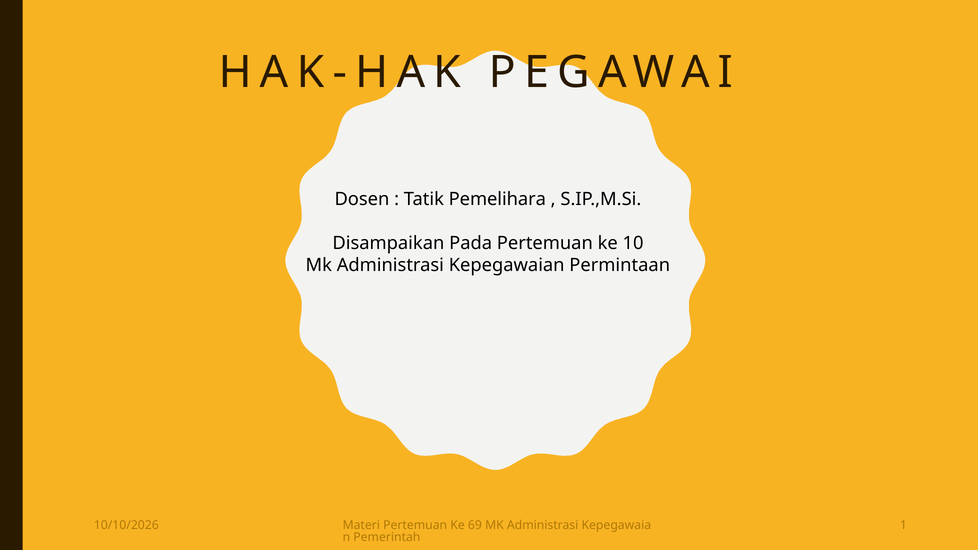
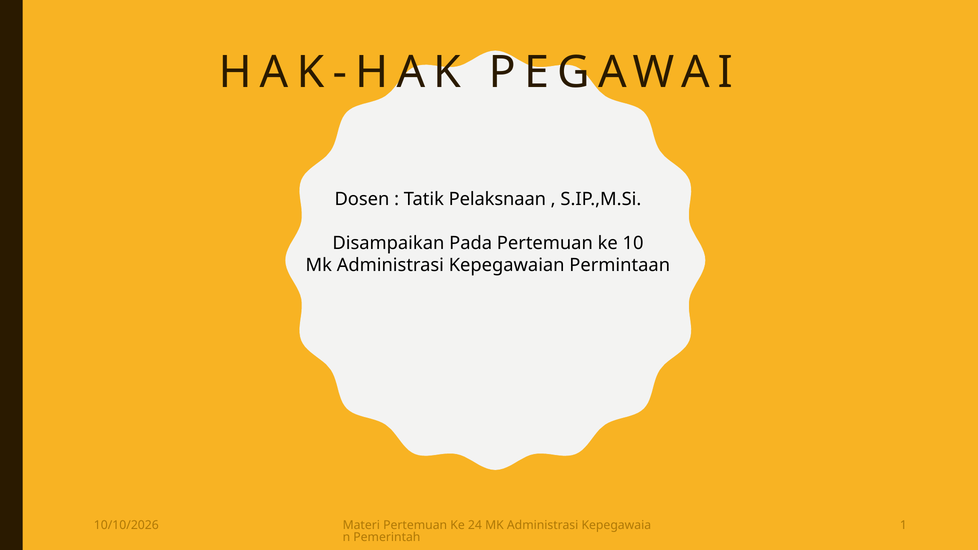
Pemelihara: Pemelihara -> Pelaksnaan
69: 69 -> 24
